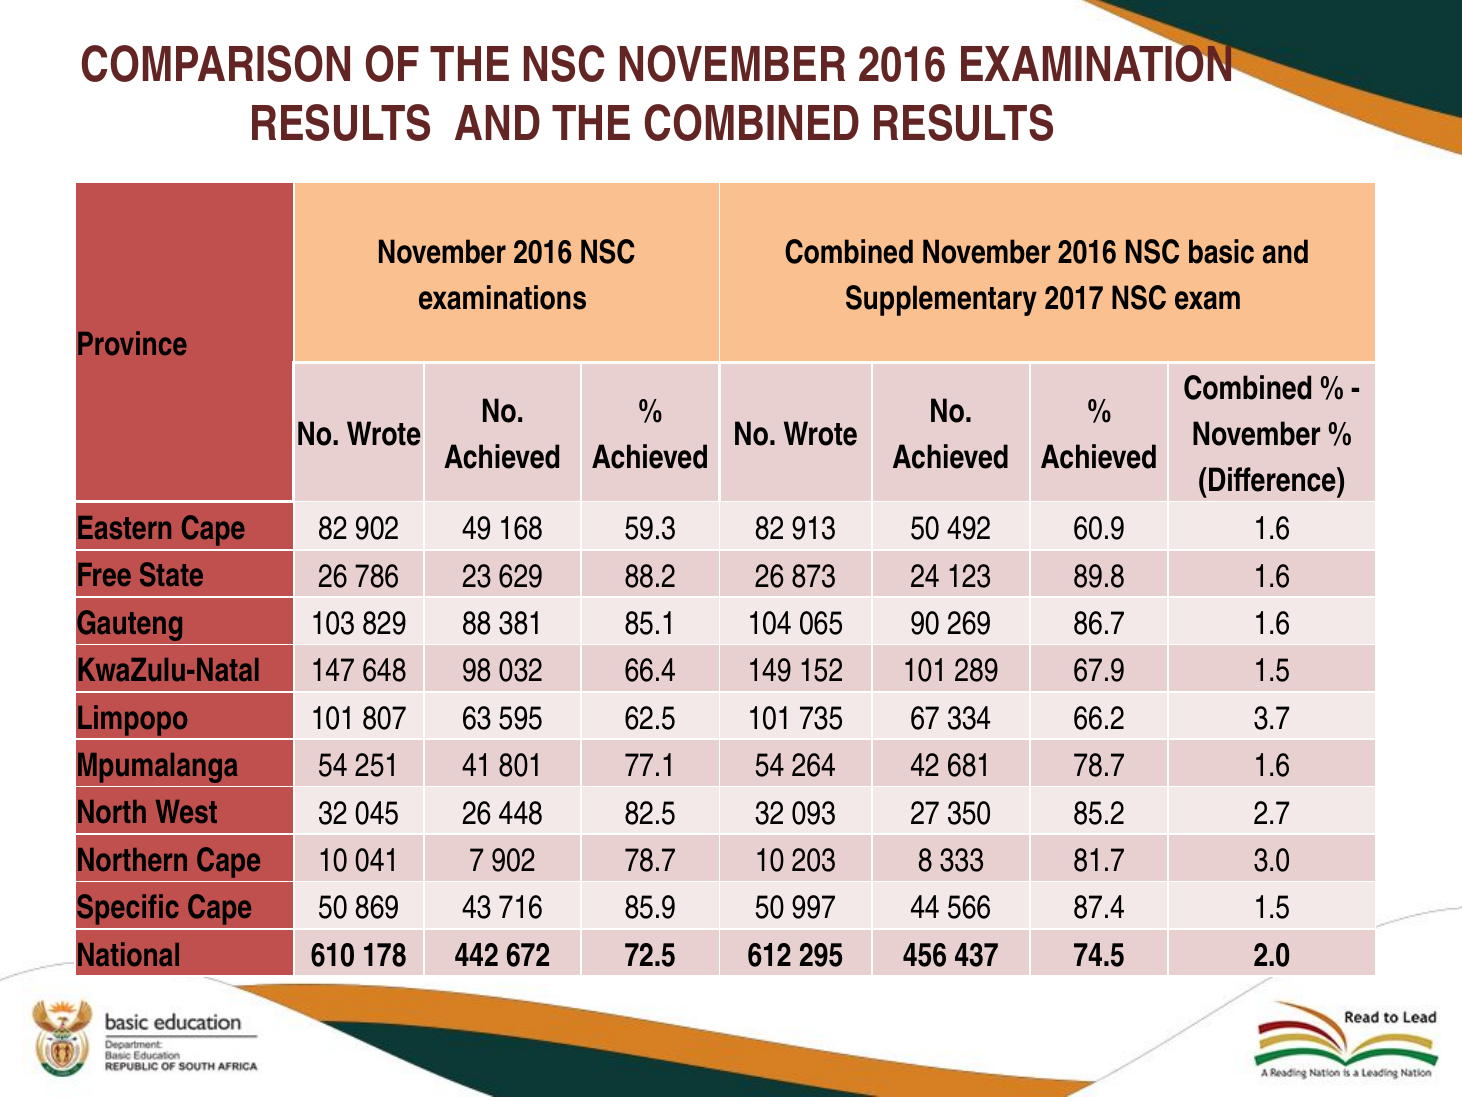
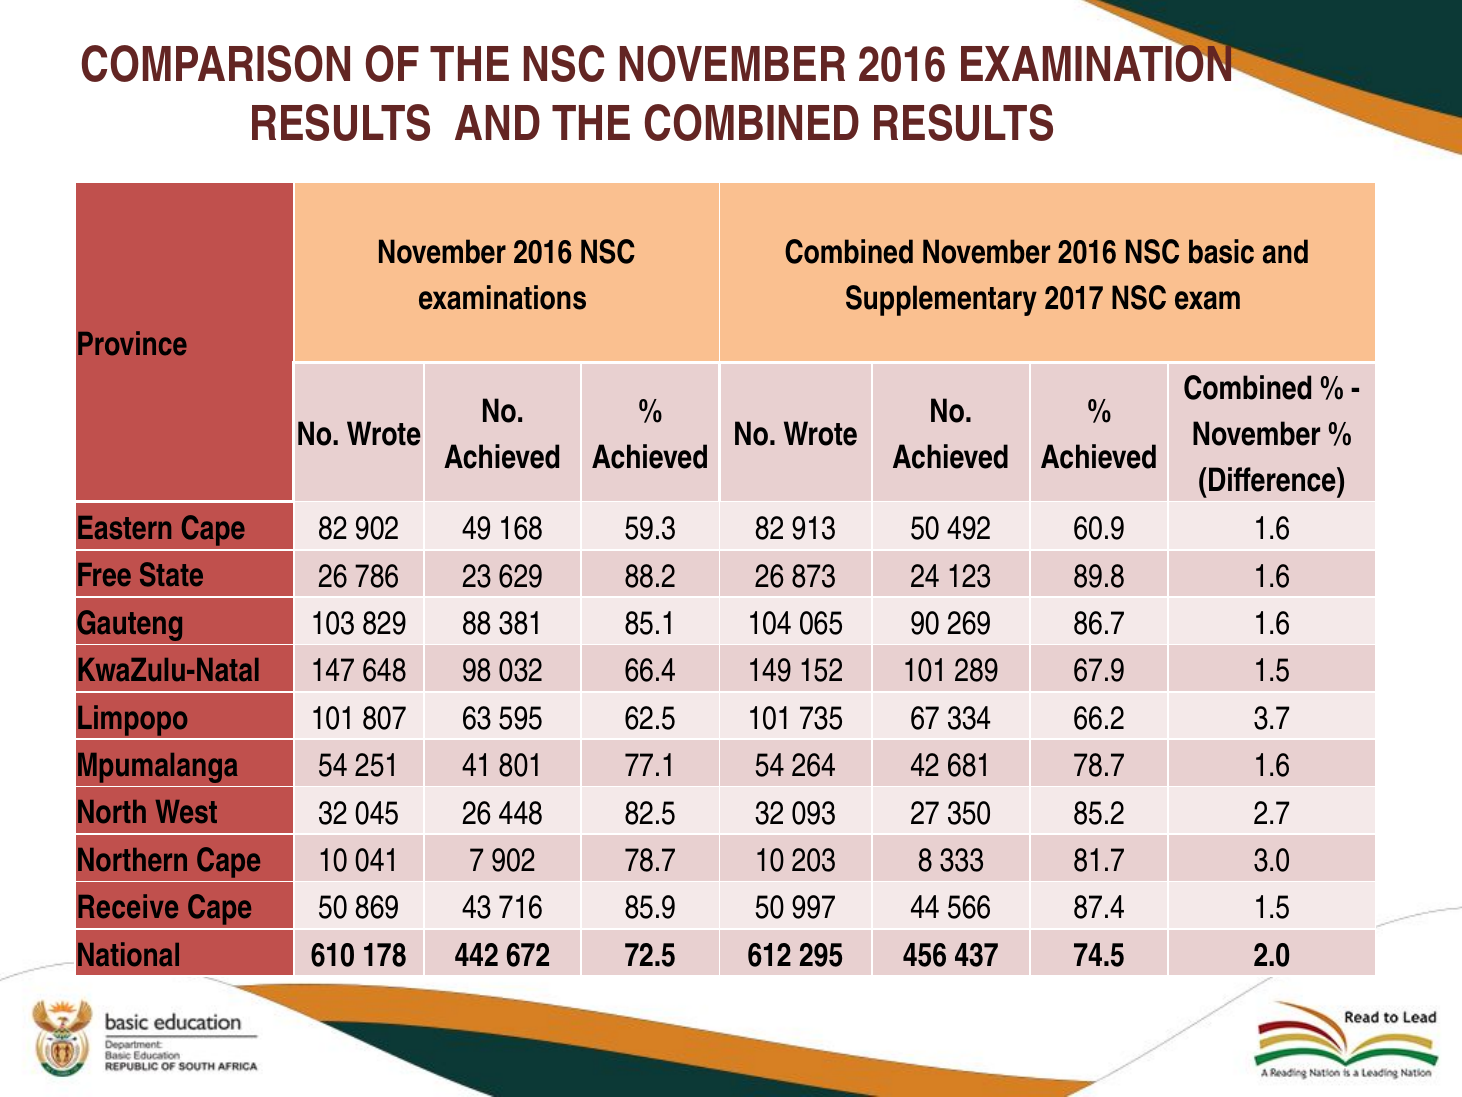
Specific: Specific -> Receive
